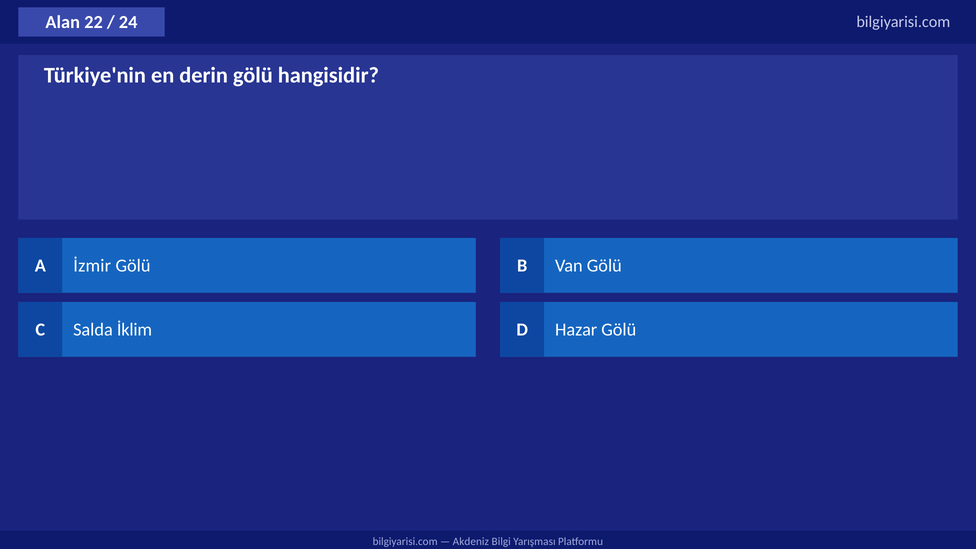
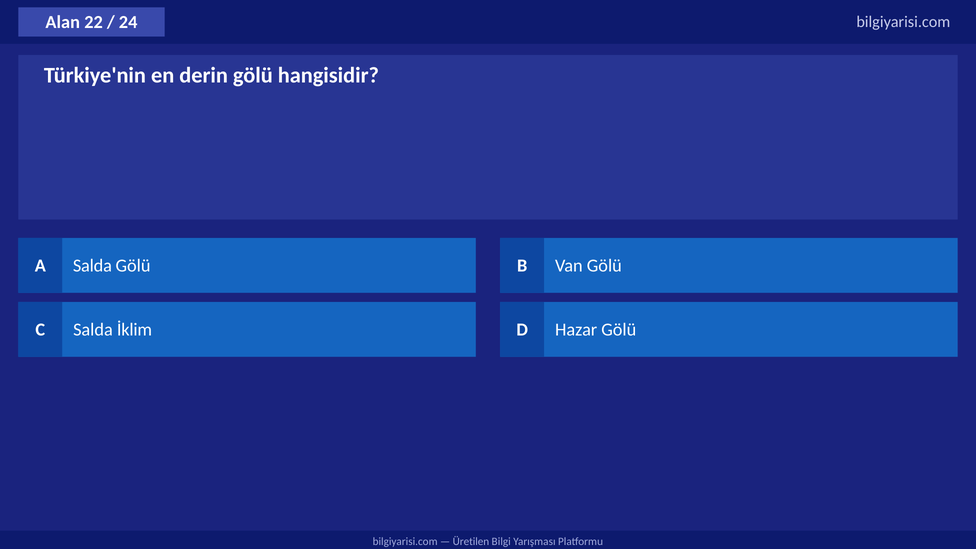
A İzmir: İzmir -> Salda
Akdeniz: Akdeniz -> Üretilen
